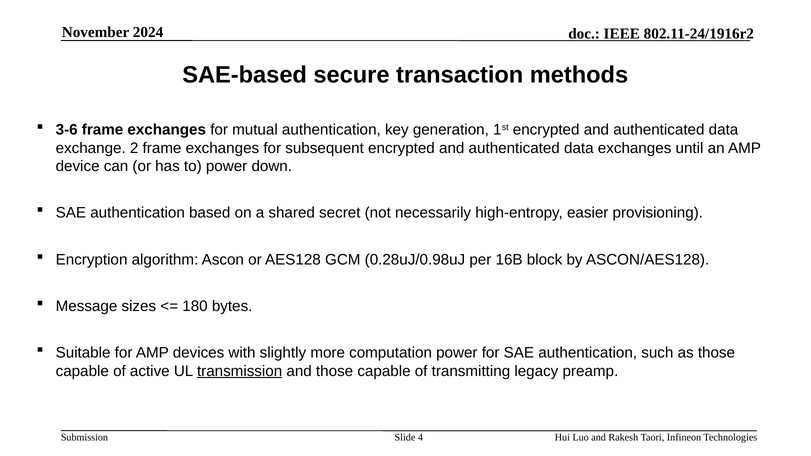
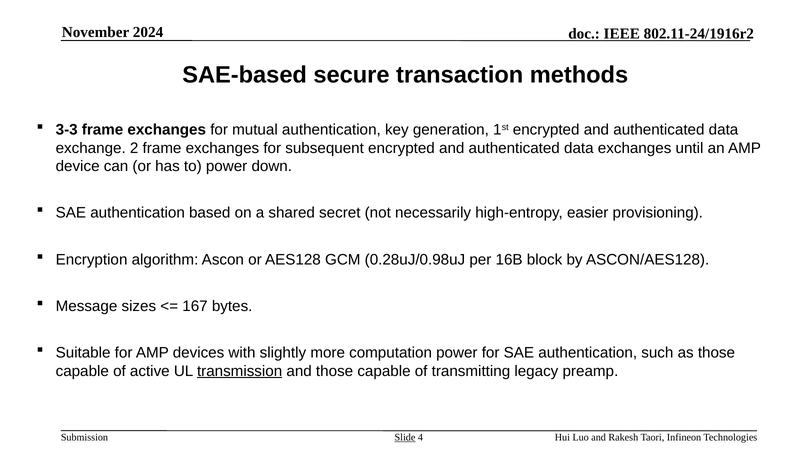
3-6: 3-6 -> 3-3
180: 180 -> 167
Slide underline: none -> present
